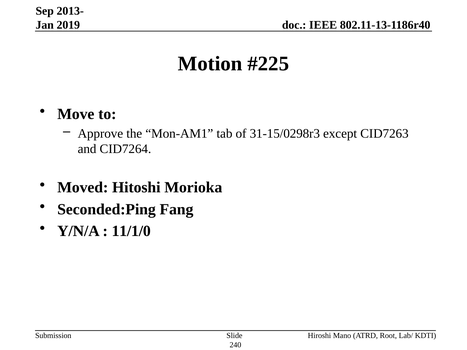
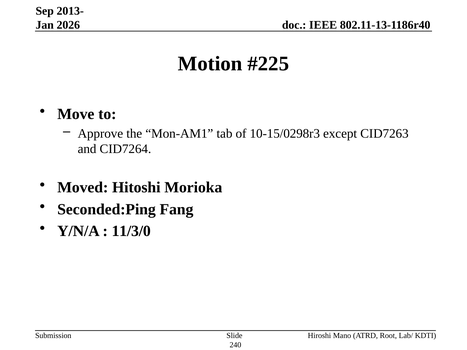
2019: 2019 -> 2026
31-15/0298r3: 31-15/0298r3 -> 10-15/0298r3
11/1/0: 11/1/0 -> 11/3/0
